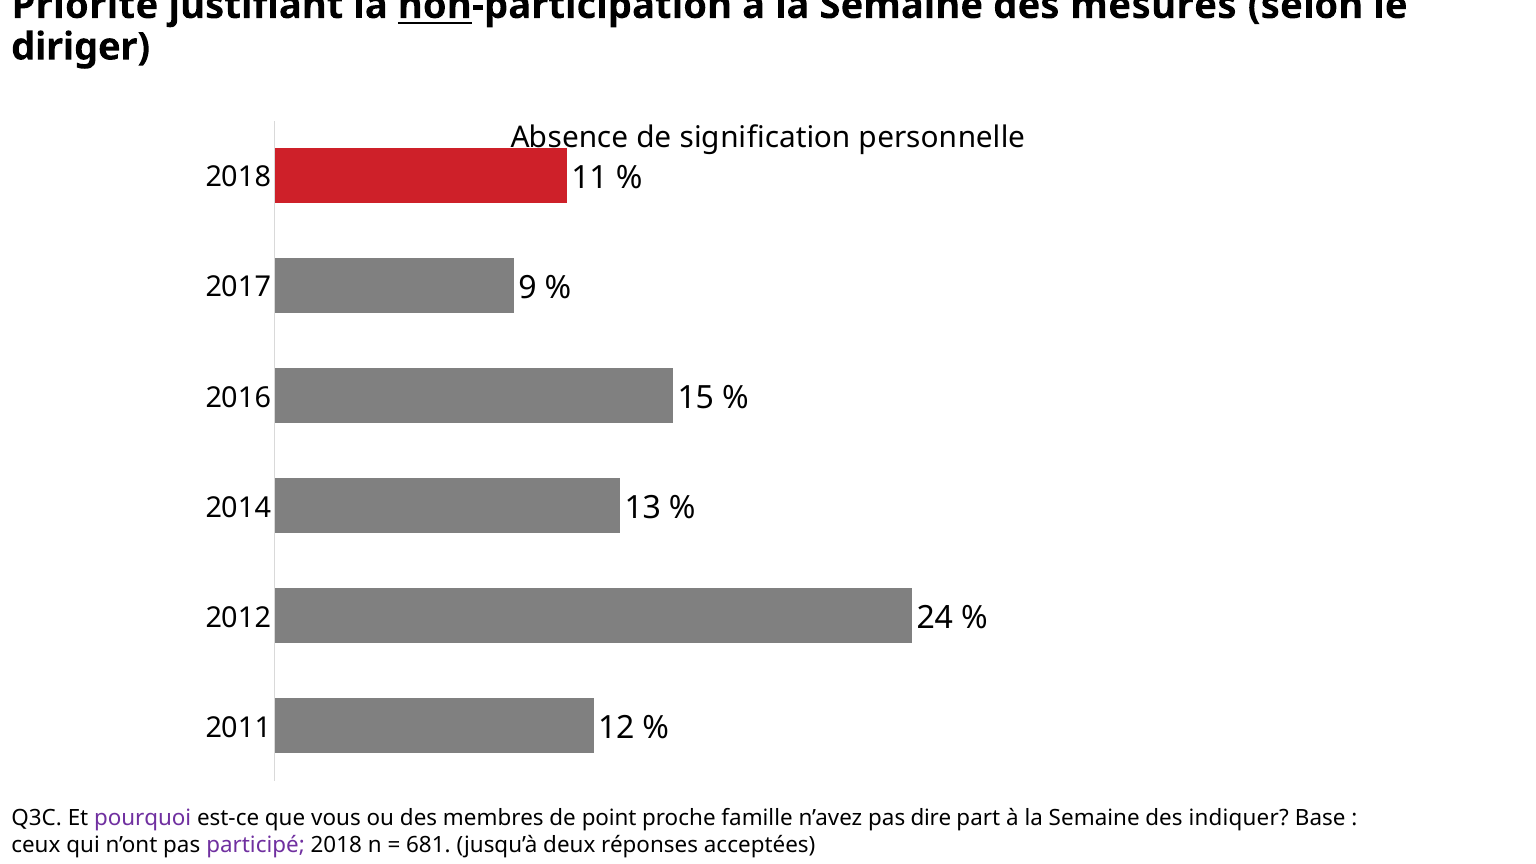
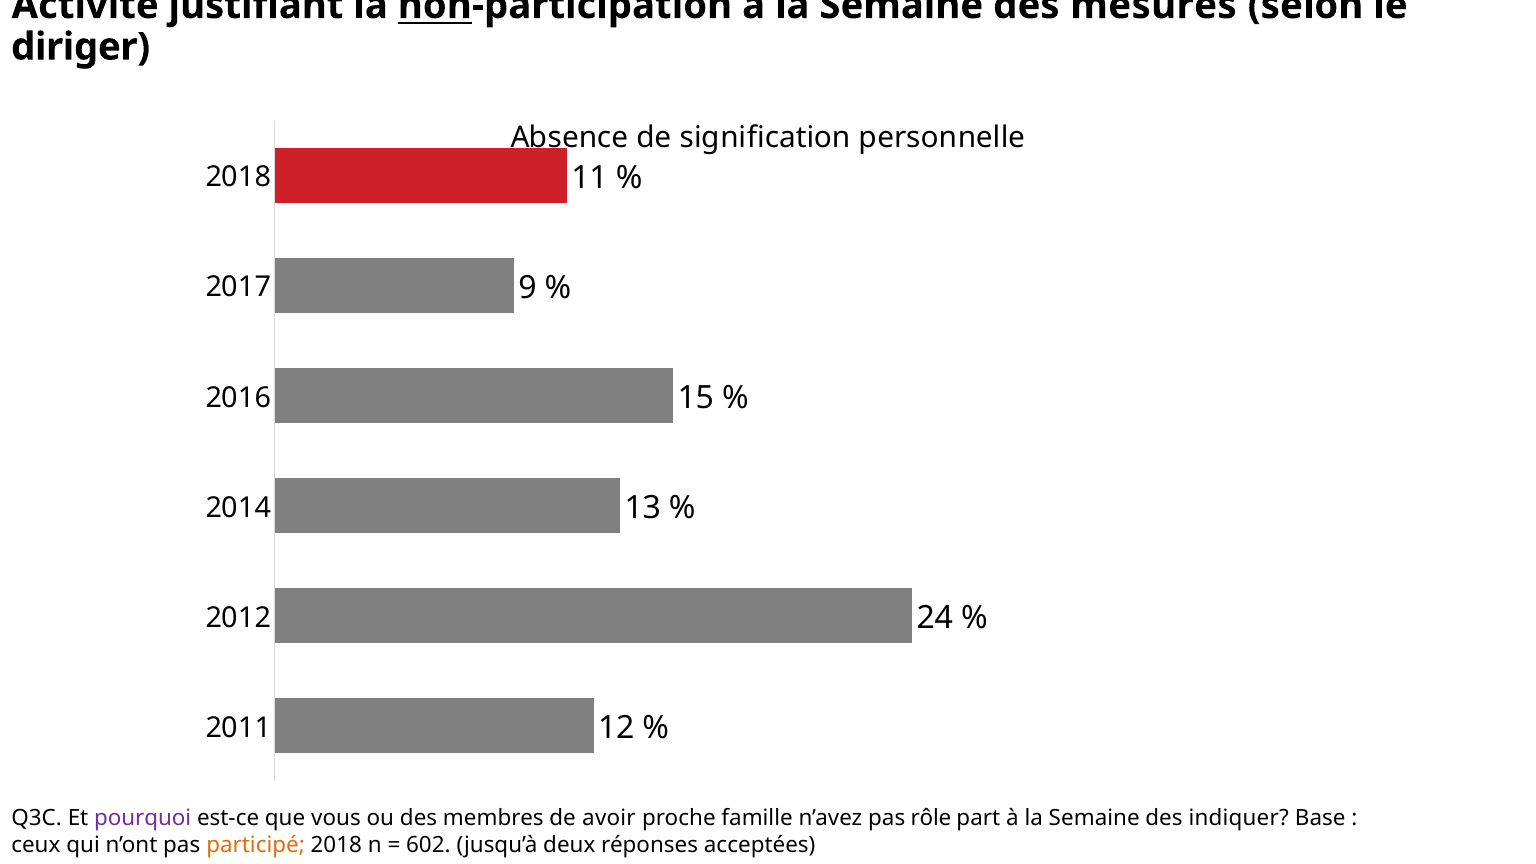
Priorité: Priorité -> Activité
point: point -> avoir
dire: dire -> rôle
participé colour: purple -> orange
681: 681 -> 602
